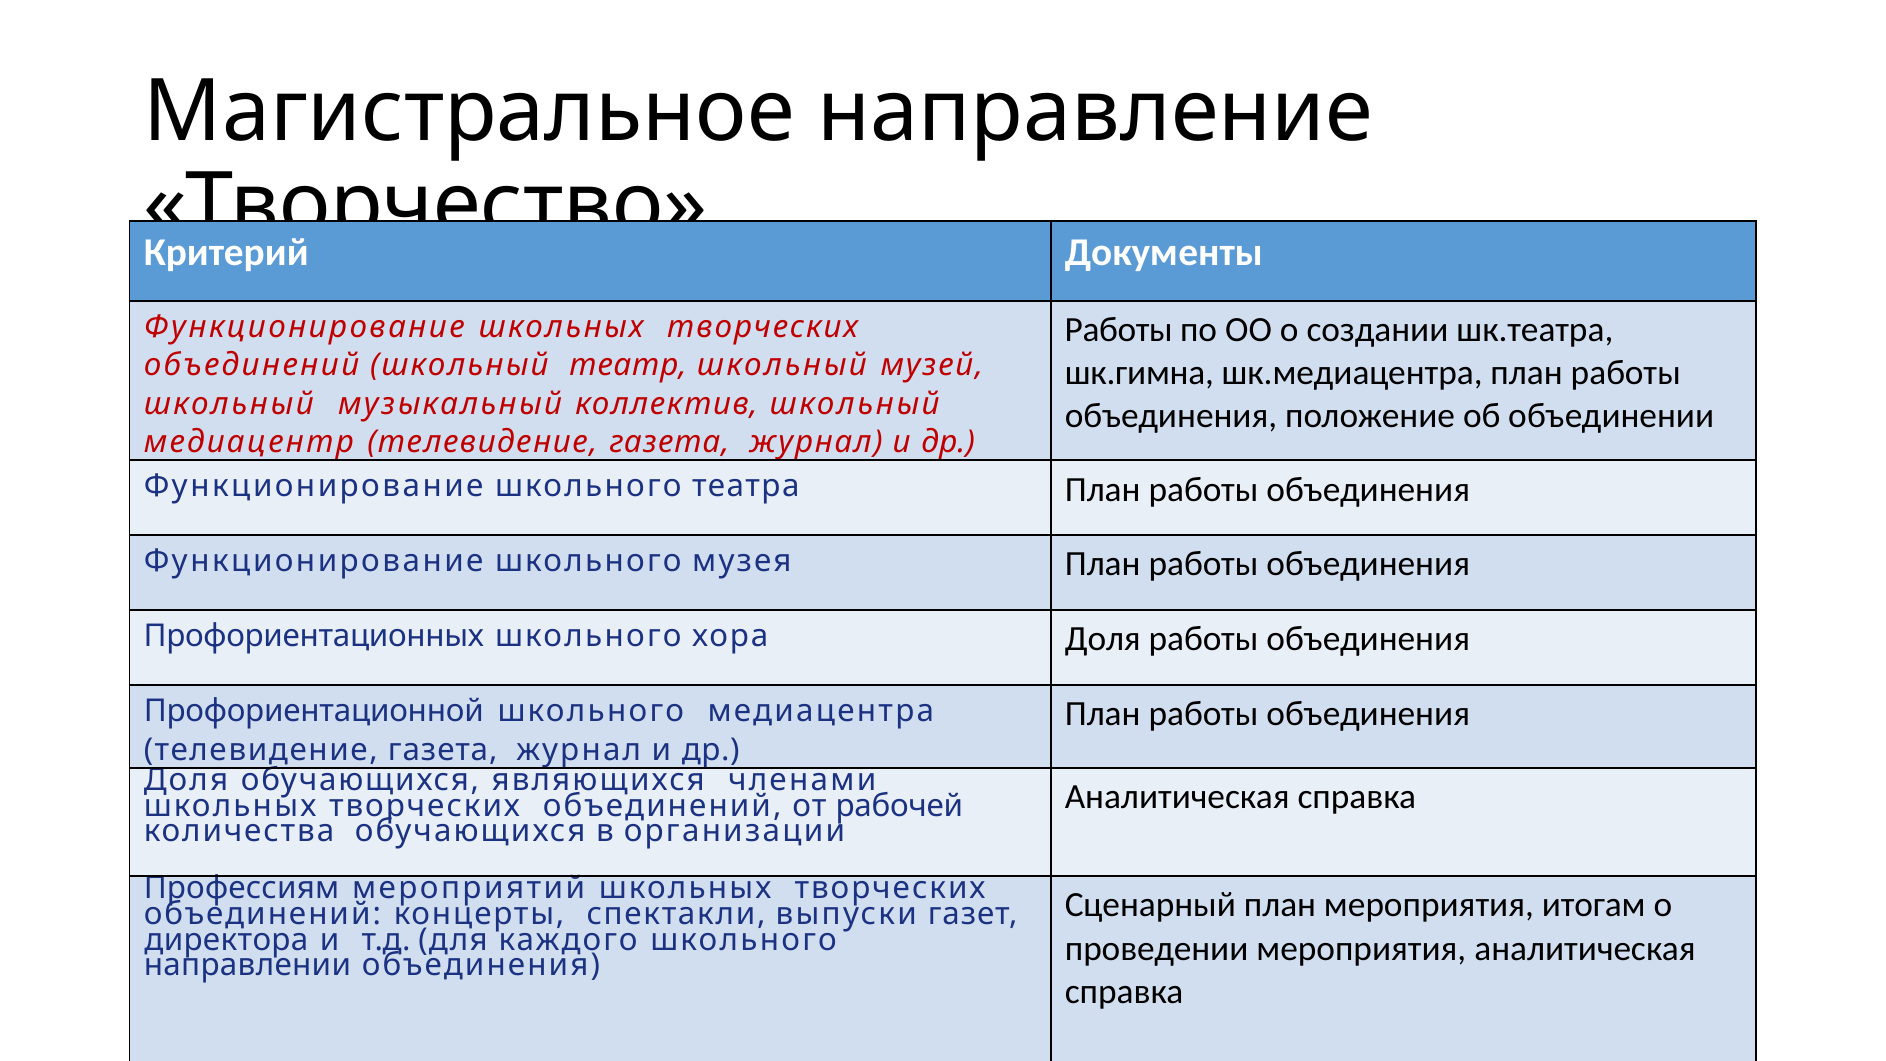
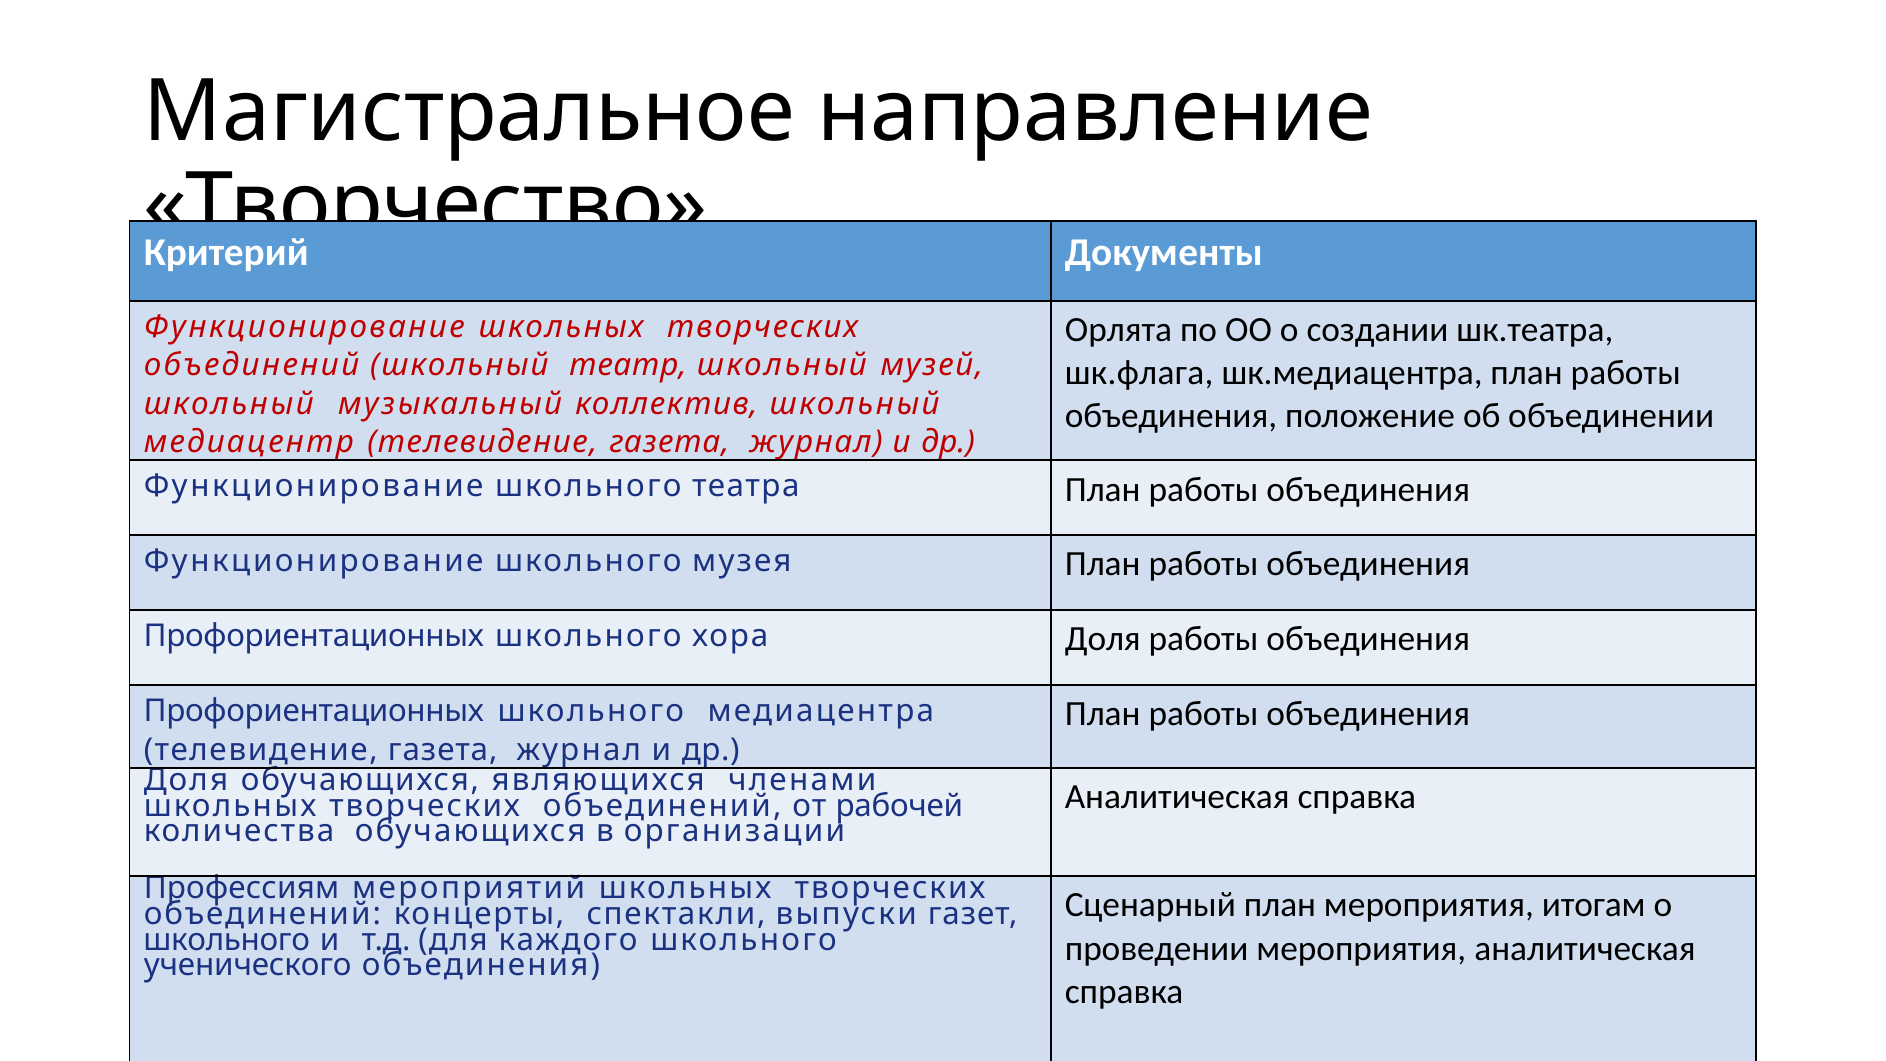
Работы at (1119, 330): Работы -> Орлята
шк.гимна: шк.гимна -> шк.флага
Профориентационной at (314, 711): Профориентационной -> Профориентационных
директора at (226, 940): директора -> школьного
направлении: направлении -> ученического
